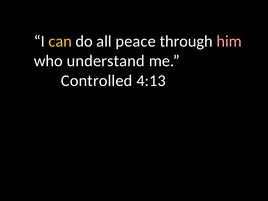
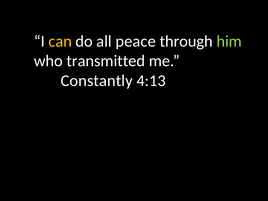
him colour: pink -> light green
understand: understand -> transmitted
Controlled: Controlled -> Constantly
